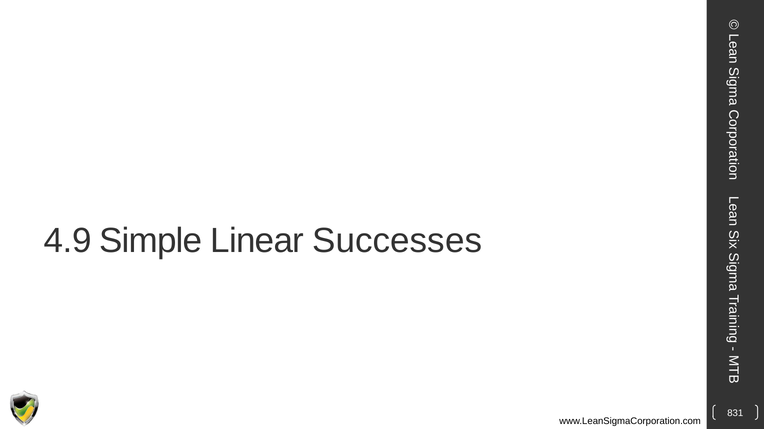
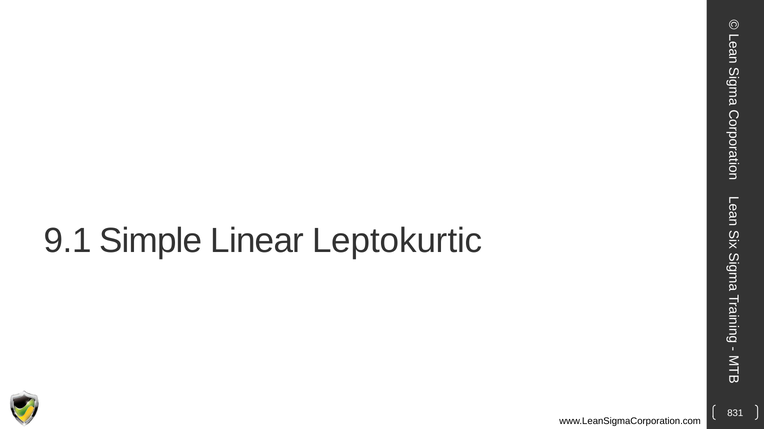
4.9: 4.9 -> 9.1
Successes: Successes -> Leptokurtic
